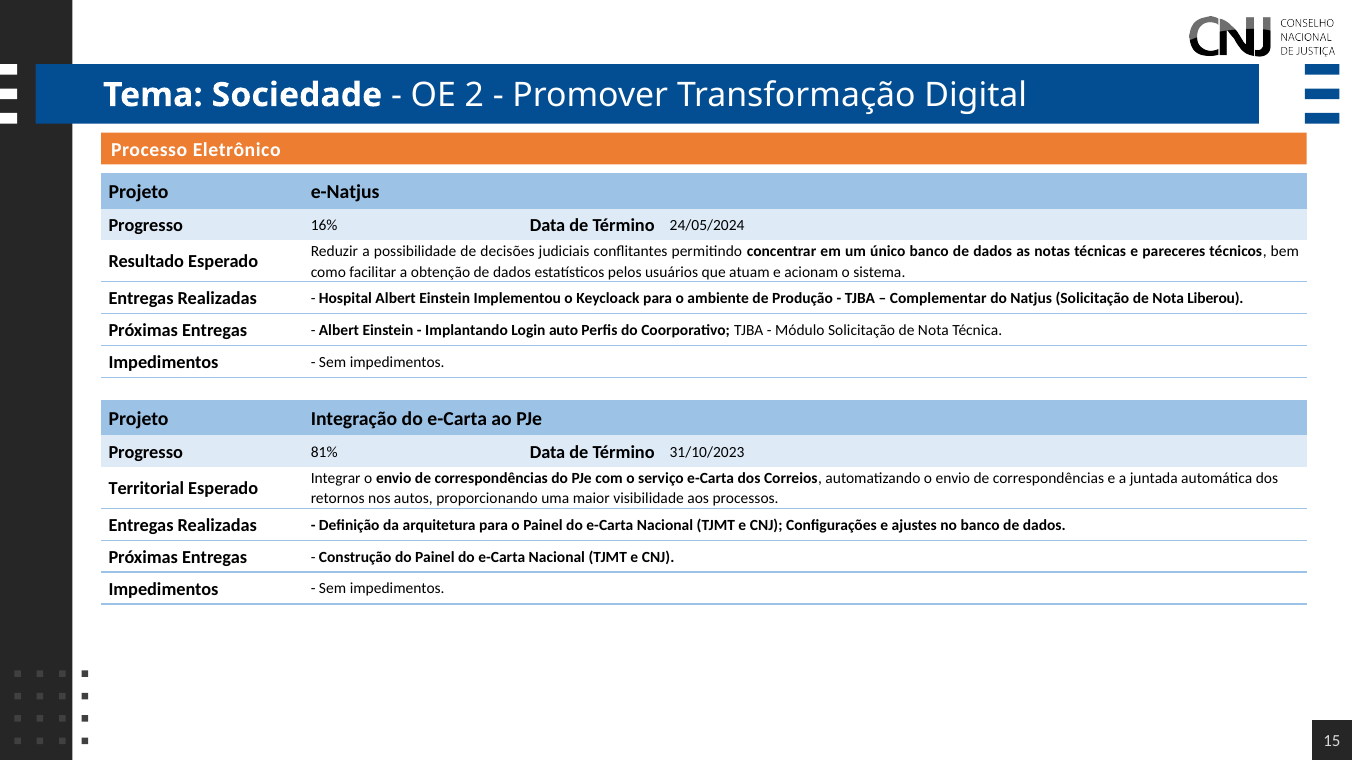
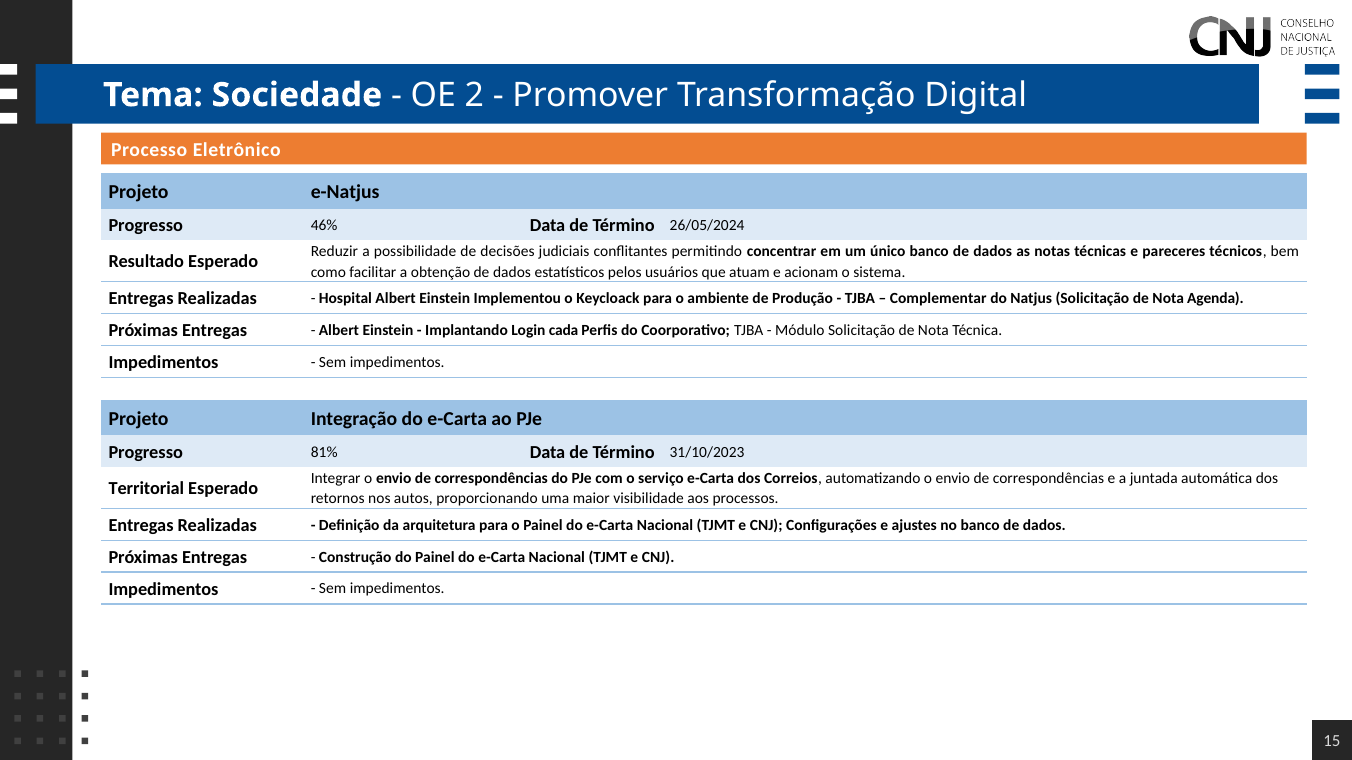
16%: 16% -> 46%
24/05/2024: 24/05/2024 -> 26/05/2024
Liberou: Liberou -> Agenda
auto: auto -> cada
